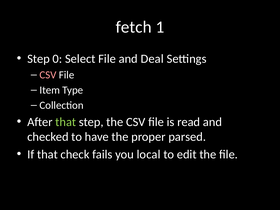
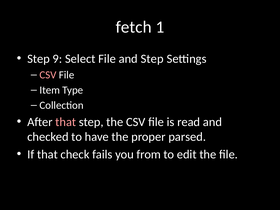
0: 0 -> 9
and Deal: Deal -> Step
that at (66, 122) colour: light green -> pink
local: local -> from
